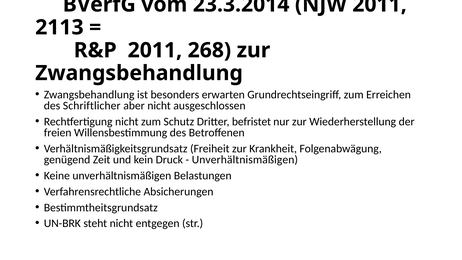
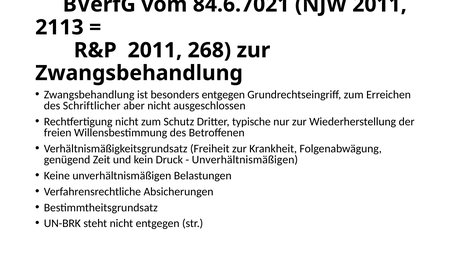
23.3.2014: 23.3.2014 -> 84.6.7021
besonders erwarten: erwarten -> entgegen
befristet: befristet -> typische
